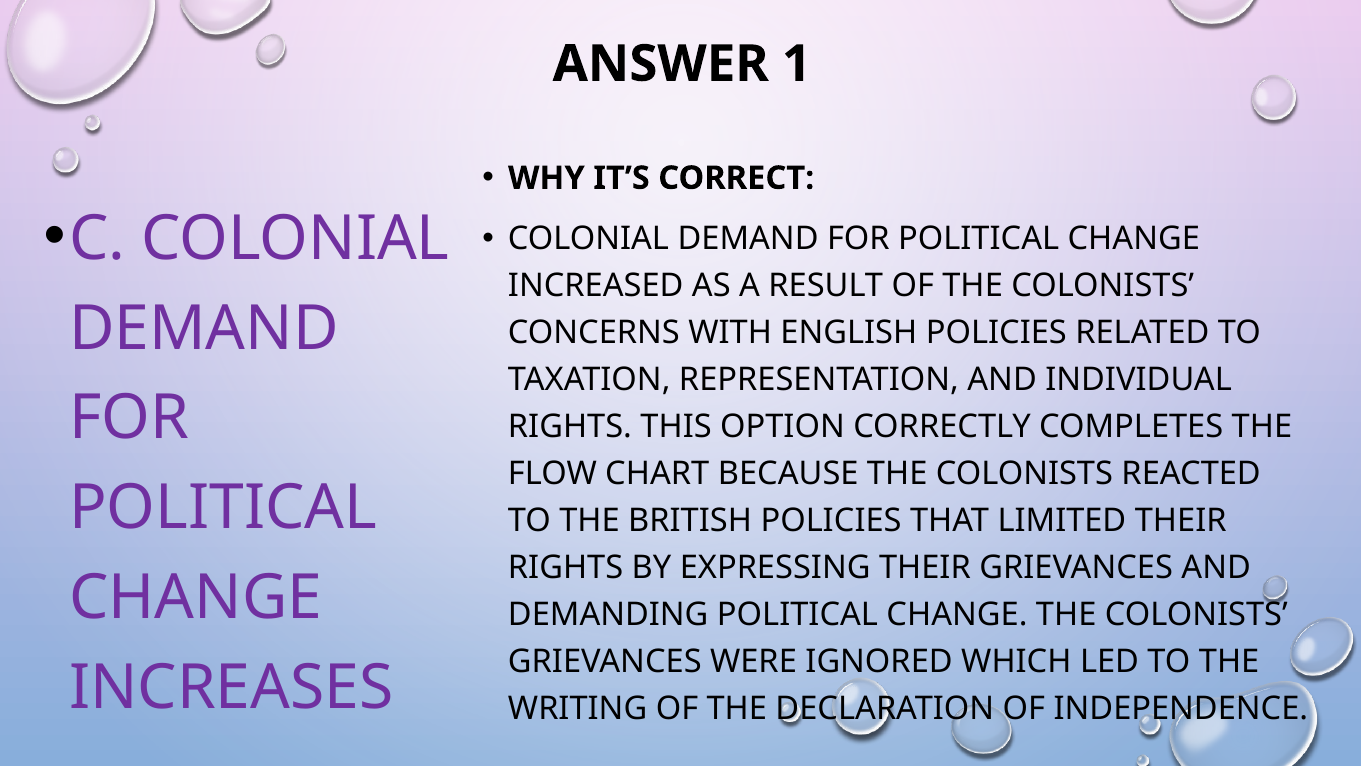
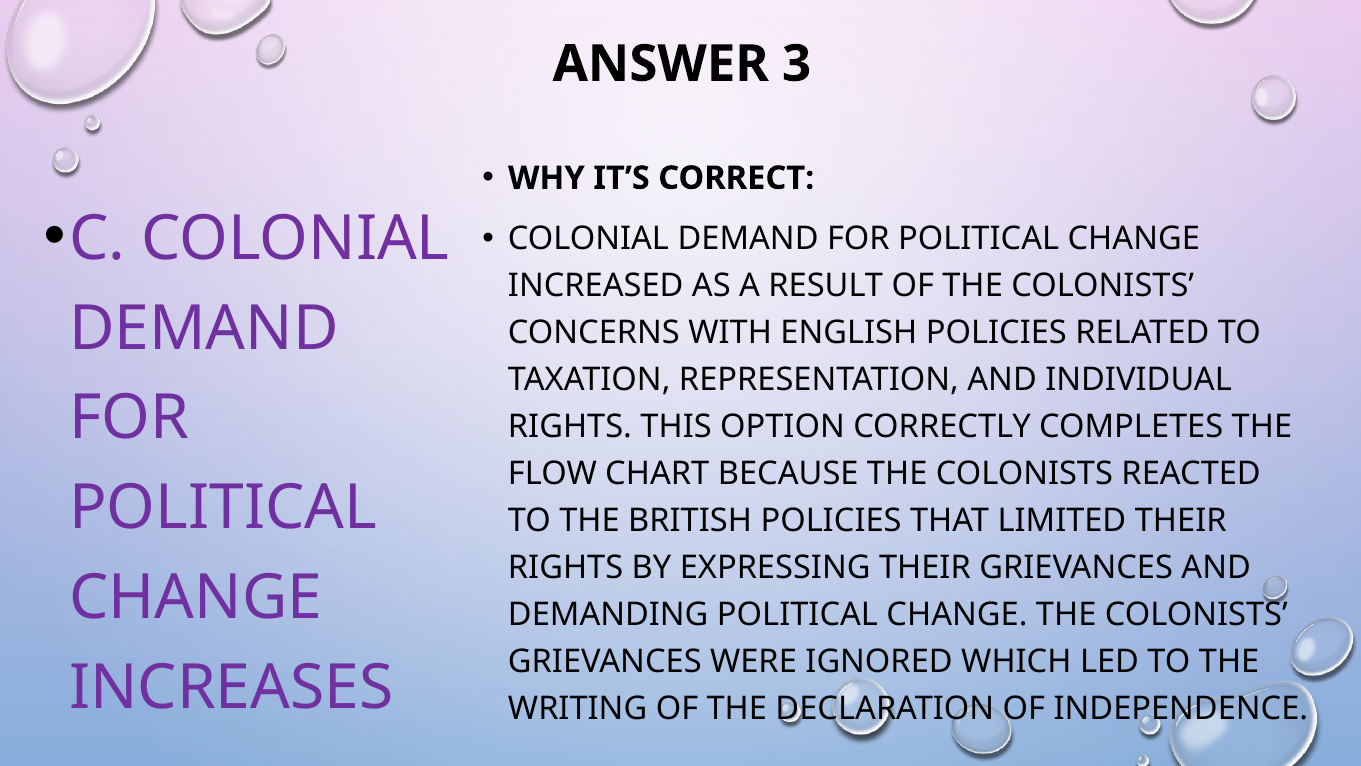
1: 1 -> 3
